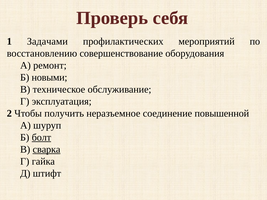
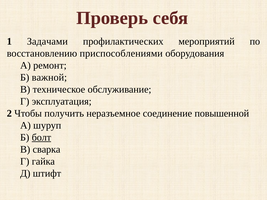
совершенствование: совершенствование -> приспособлениями
новыми: новыми -> важной
сварка underline: present -> none
